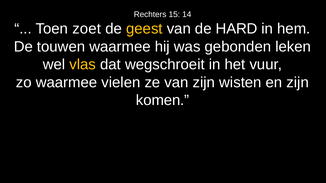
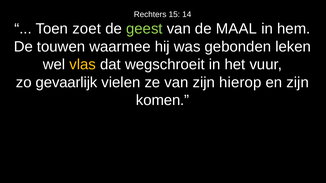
geest colour: yellow -> light green
HARD: HARD -> MAAL
zo waarmee: waarmee -> gevaarlijk
wisten: wisten -> hierop
